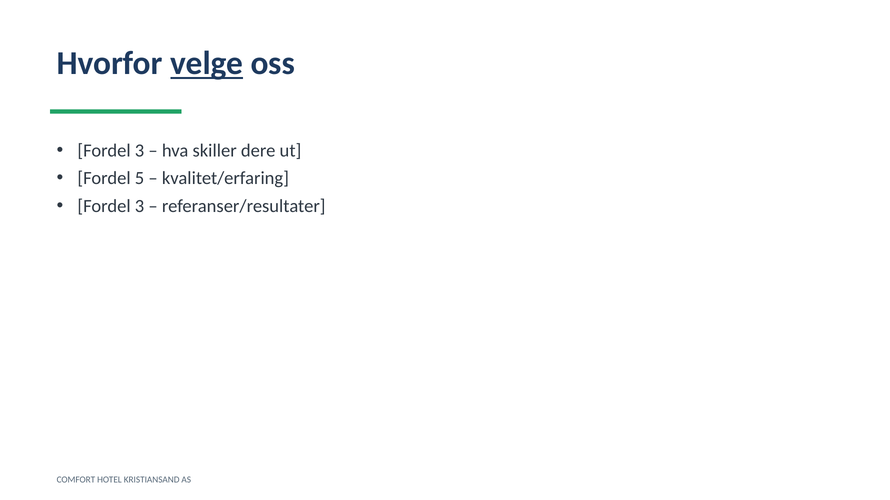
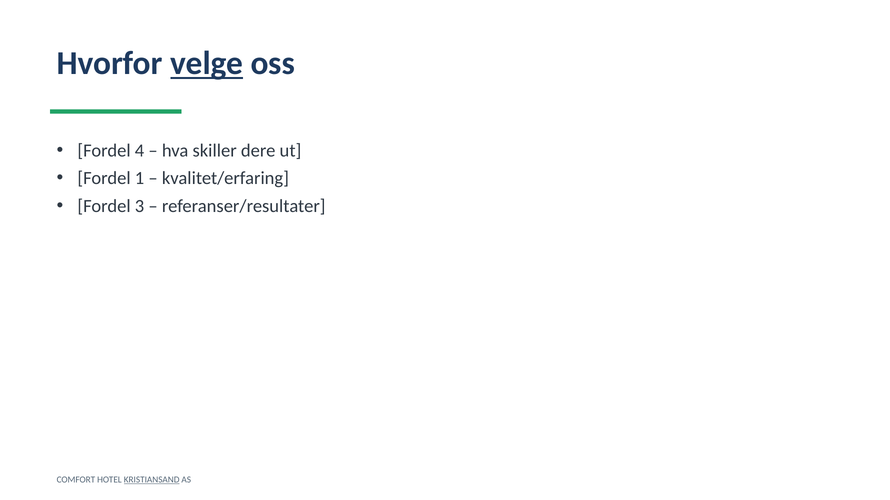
3 at (140, 151): 3 -> 4
5: 5 -> 1
KRISTIANSAND underline: none -> present
